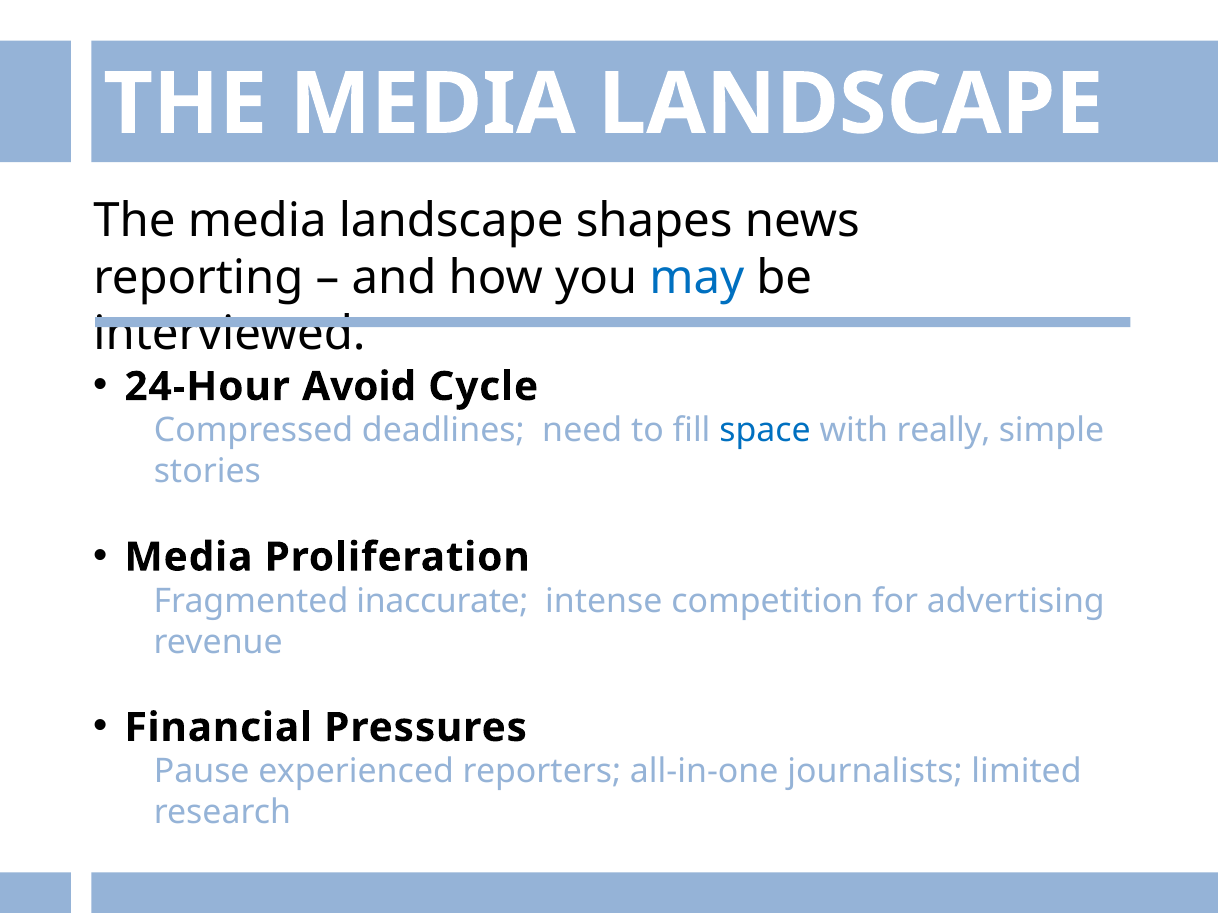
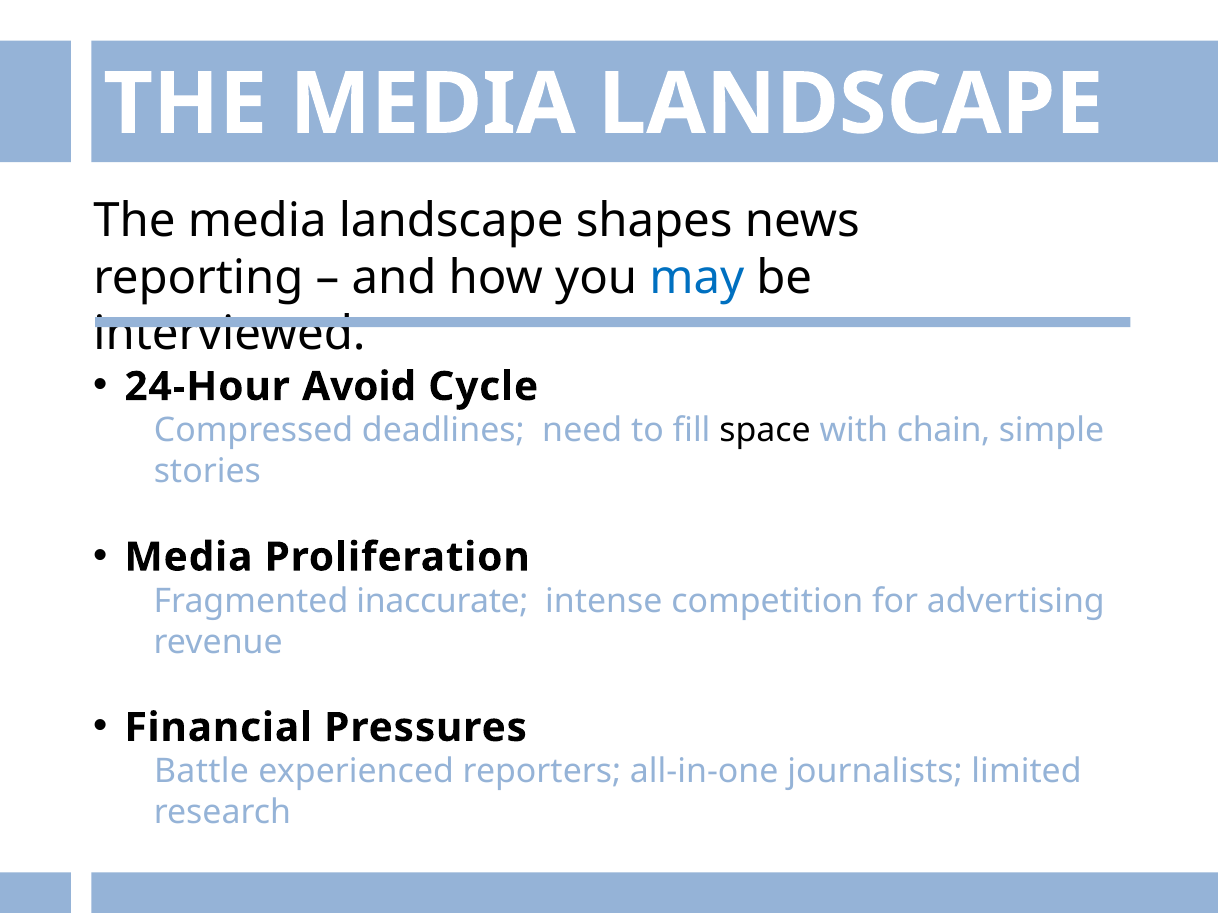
space colour: blue -> black
really: really -> chain
Pause: Pause -> Battle
